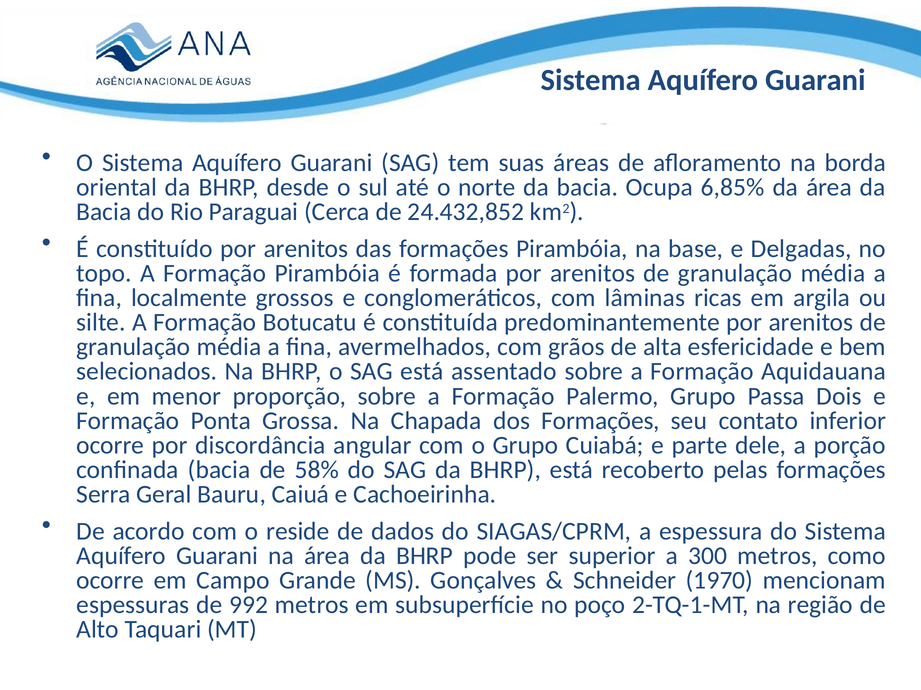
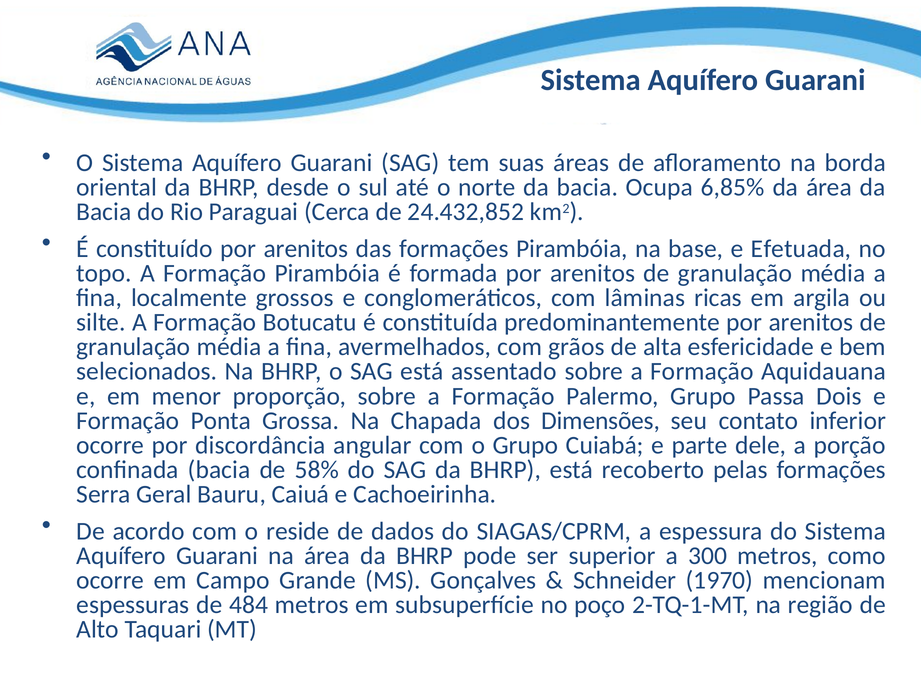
Delgadas: Delgadas -> Efetuada
dos Formações: Formações -> Dimensões
992: 992 -> 484
